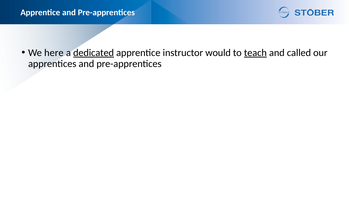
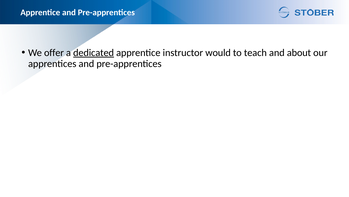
here: here -> offer
teach underline: present -> none
called: called -> about
